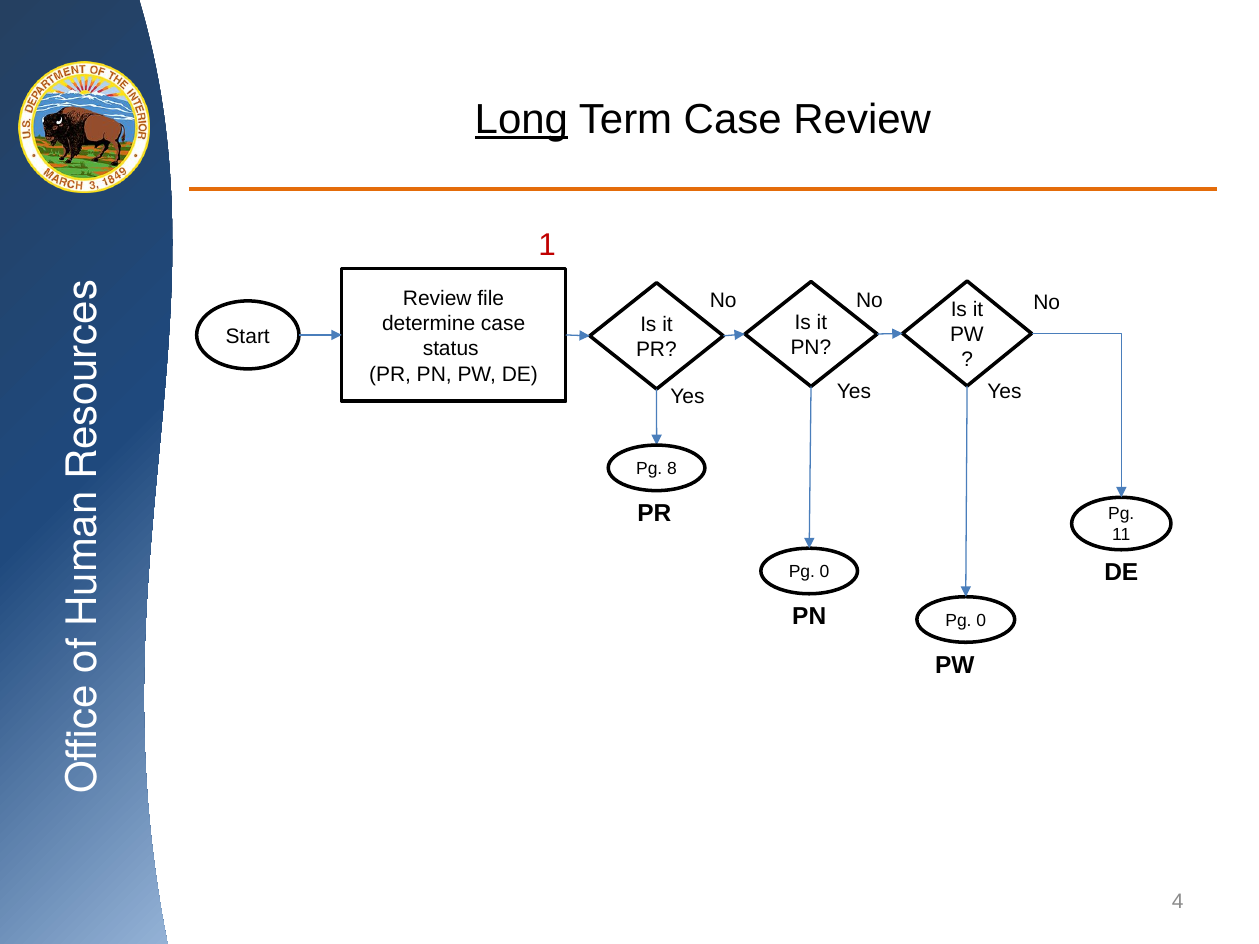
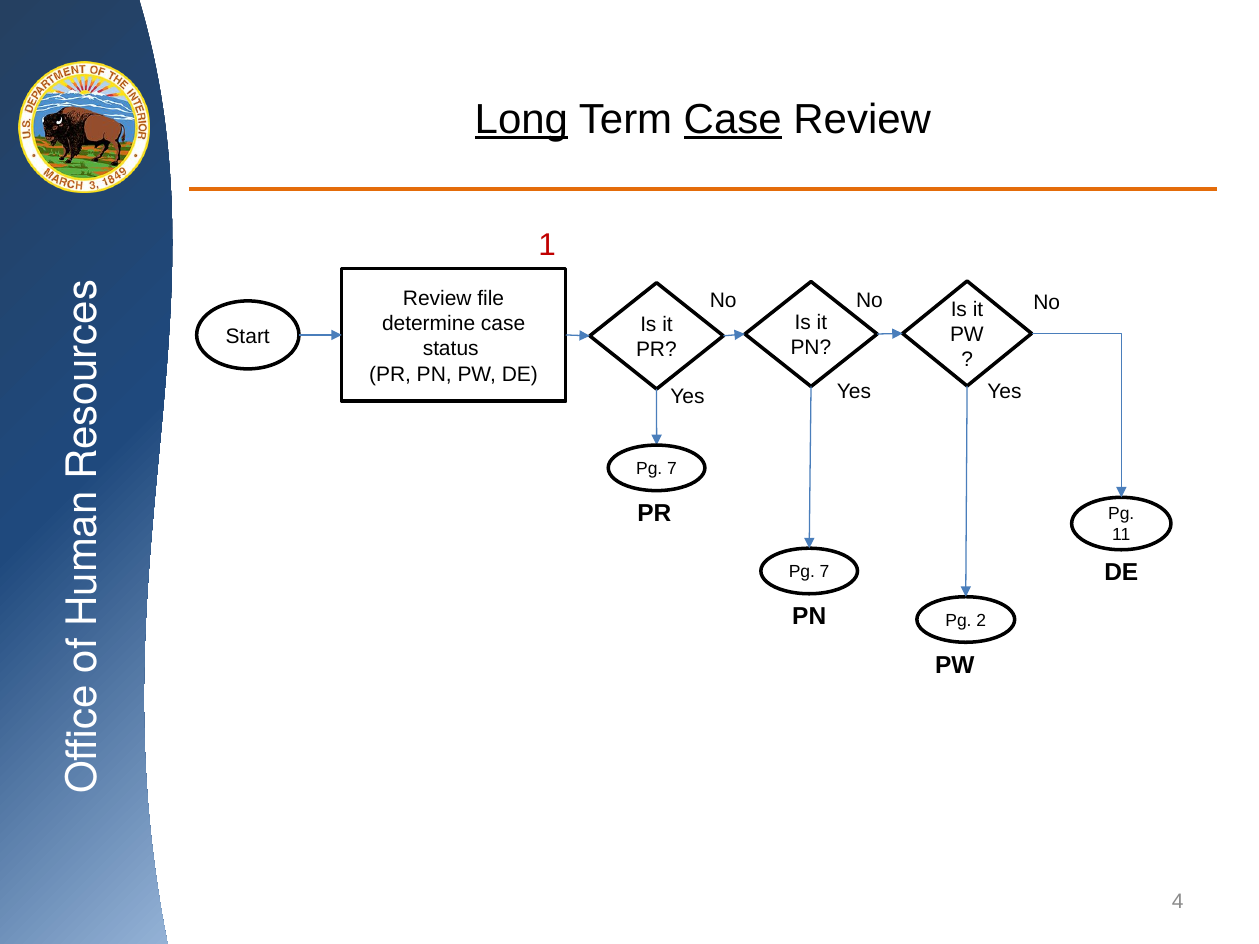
Case at (733, 119) underline: none -> present
8 at (672, 469): 8 -> 7
0 at (825, 572): 0 -> 7
0 at (981, 621): 0 -> 2
